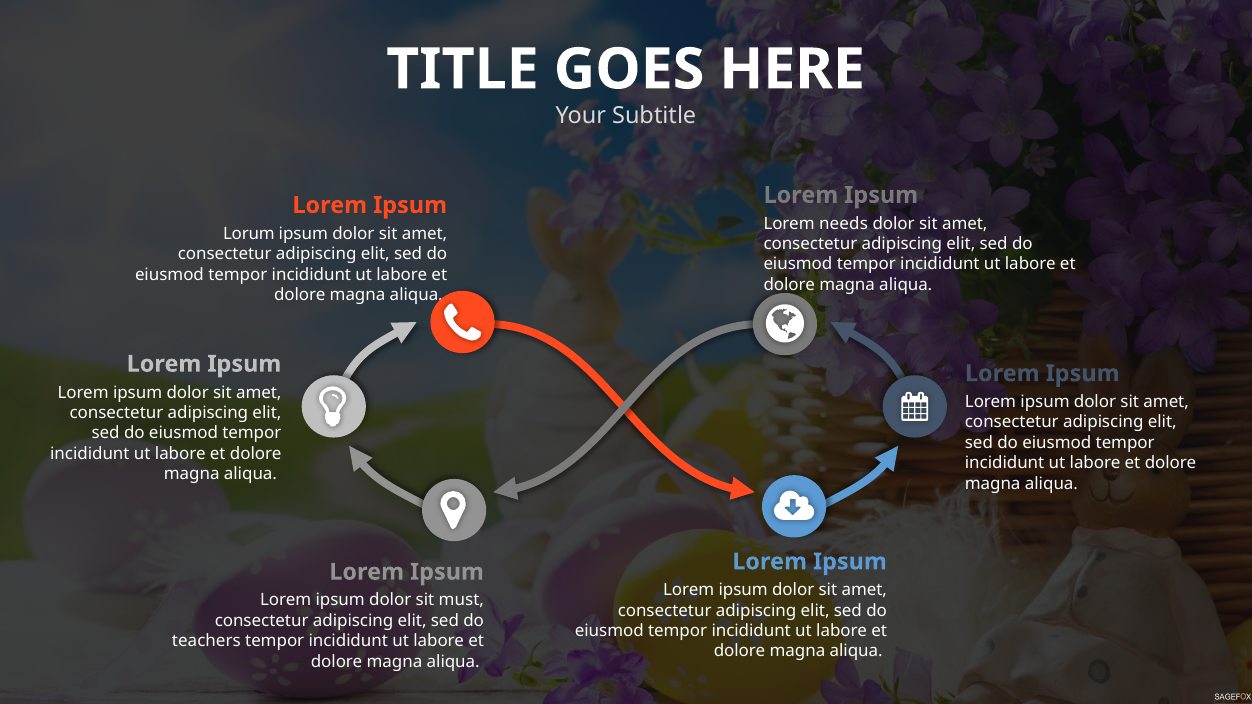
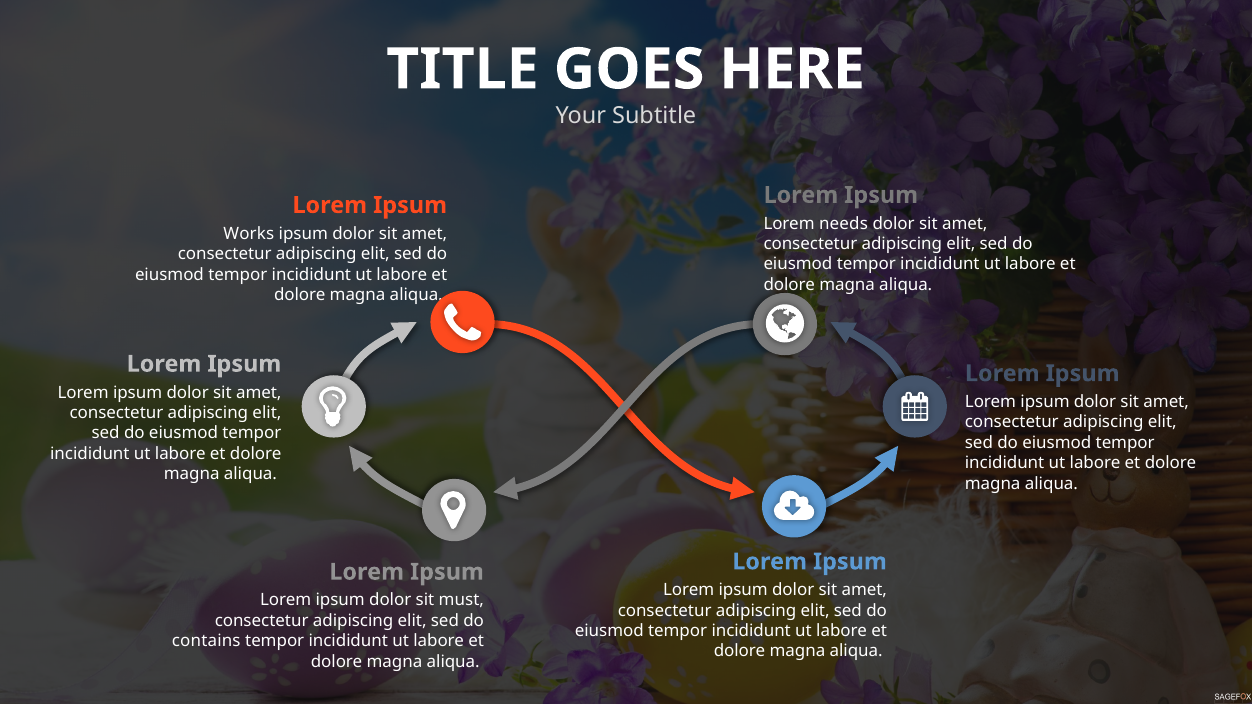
Lorum: Lorum -> Works
teachers: teachers -> contains
